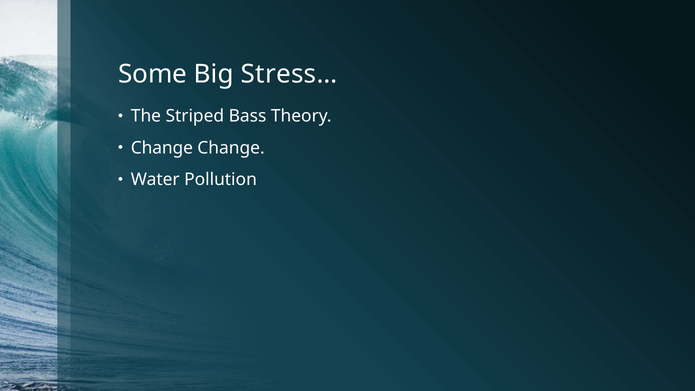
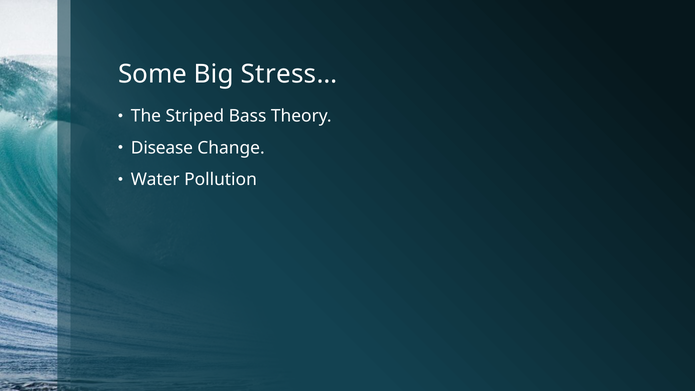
Change at (162, 148): Change -> Disease
